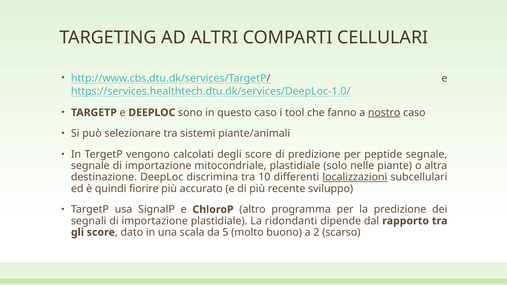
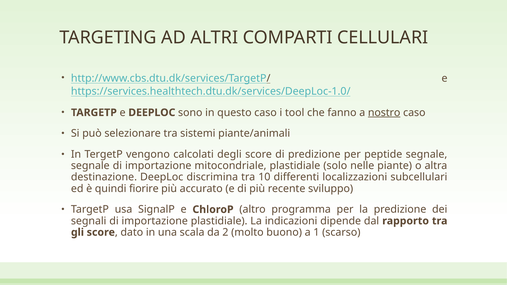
localizzazioni underline: present -> none
ridondanti: ridondanti -> indicazioni
5: 5 -> 2
2: 2 -> 1
